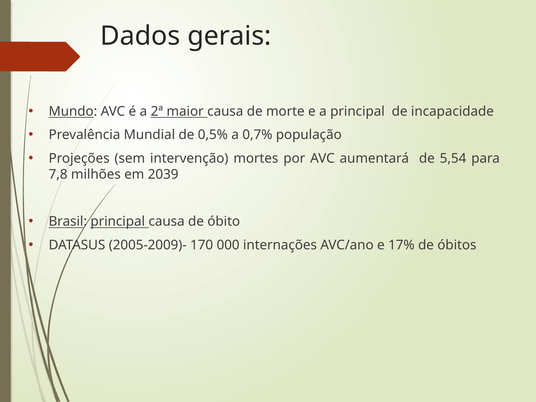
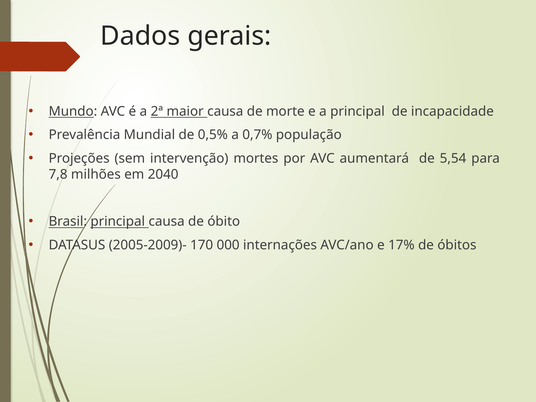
2039: 2039 -> 2040
